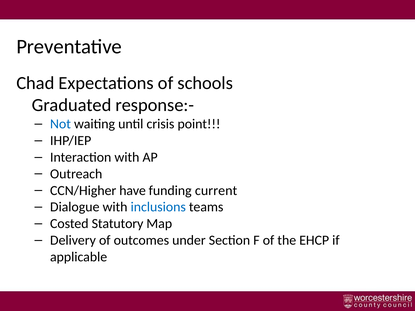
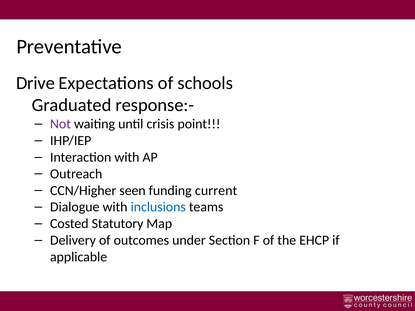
Chad: Chad -> Drive
Not colour: blue -> purple
have: have -> seen
